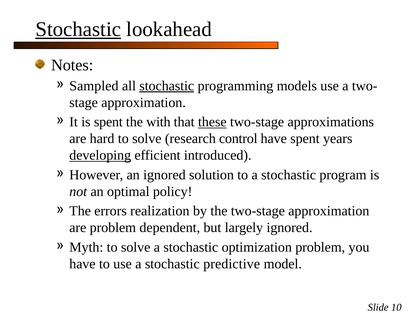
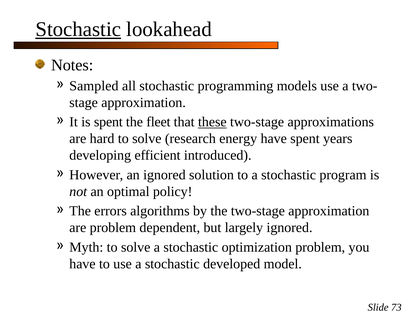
stochastic at (167, 86) underline: present -> none
with: with -> fleet
control: control -> energy
developing underline: present -> none
realization: realization -> algorithms
predictive: predictive -> developed
10: 10 -> 73
